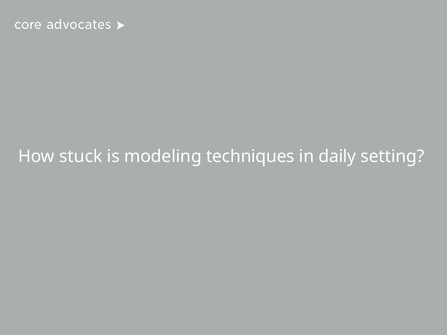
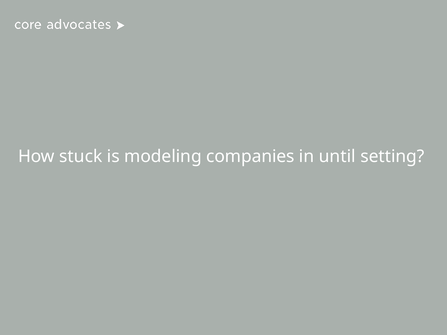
techniques: techniques -> companies
daily: daily -> until
